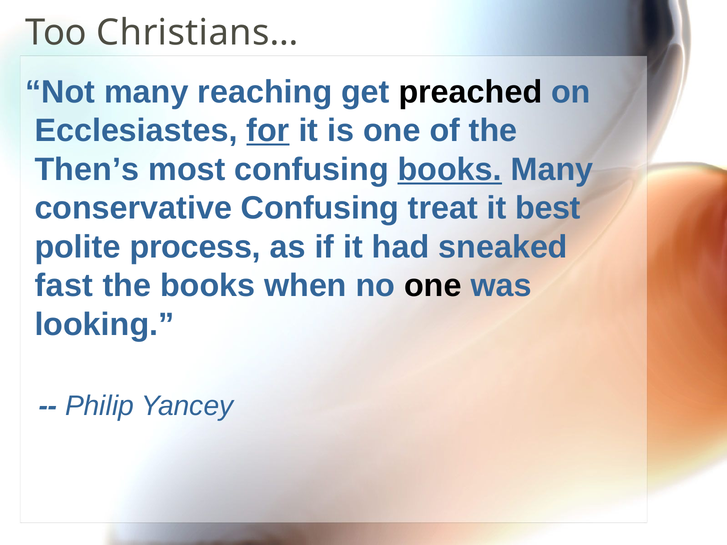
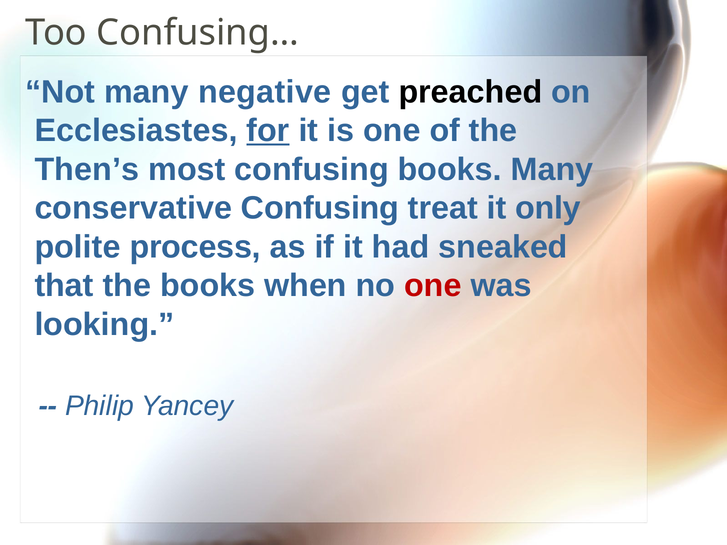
Christians…: Christians… -> Confusing…
reaching: reaching -> negative
books at (450, 169) underline: present -> none
best: best -> only
fast: fast -> that
one at (433, 286) colour: black -> red
